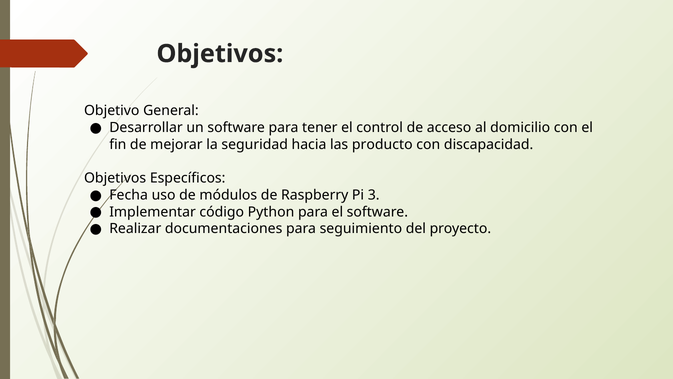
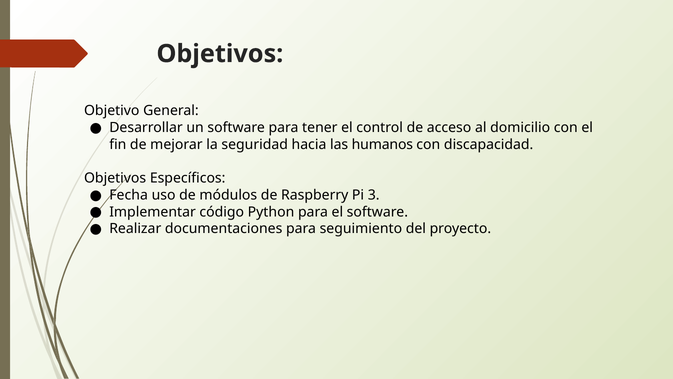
producto: producto -> humanos
